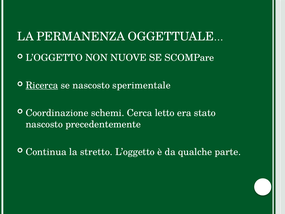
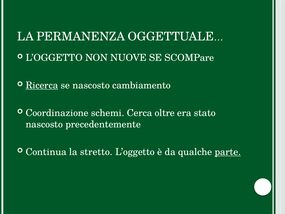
sperimentale: sperimentale -> cambiamento
letto: letto -> oltre
parte underline: none -> present
